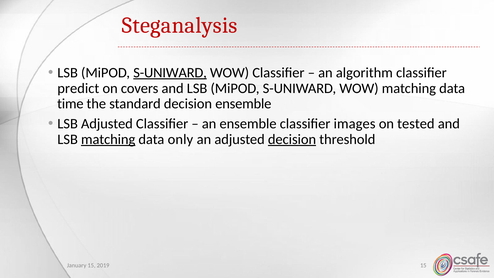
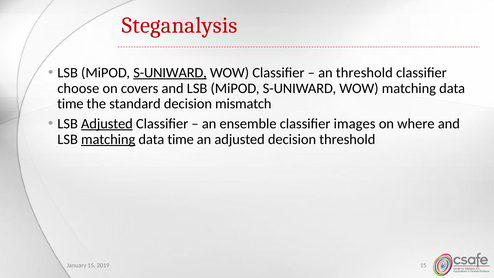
an algorithm: algorithm -> threshold
predict: predict -> choose
decision ensemble: ensemble -> mismatch
Adjusted at (107, 124) underline: none -> present
tested: tested -> where
only at (180, 139): only -> time
decision at (292, 139) underline: present -> none
